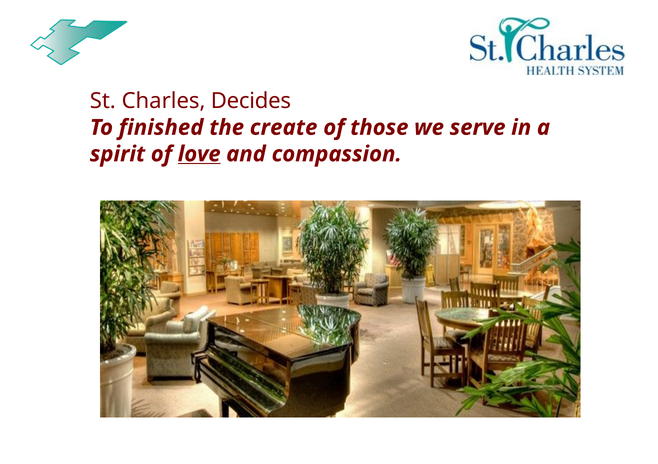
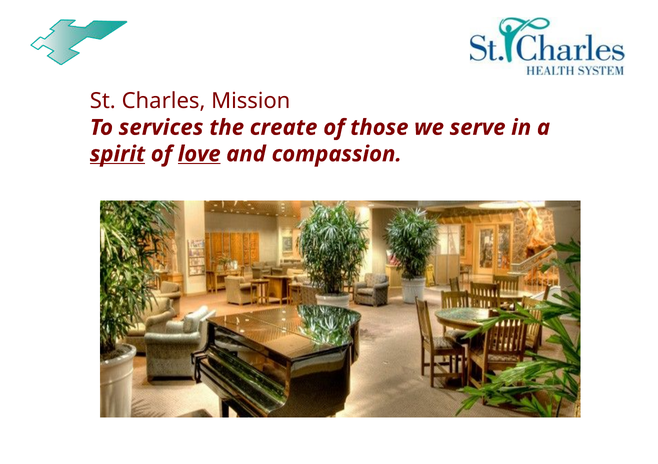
Decides: Decides -> Mission
finished: finished -> services
spirit underline: none -> present
